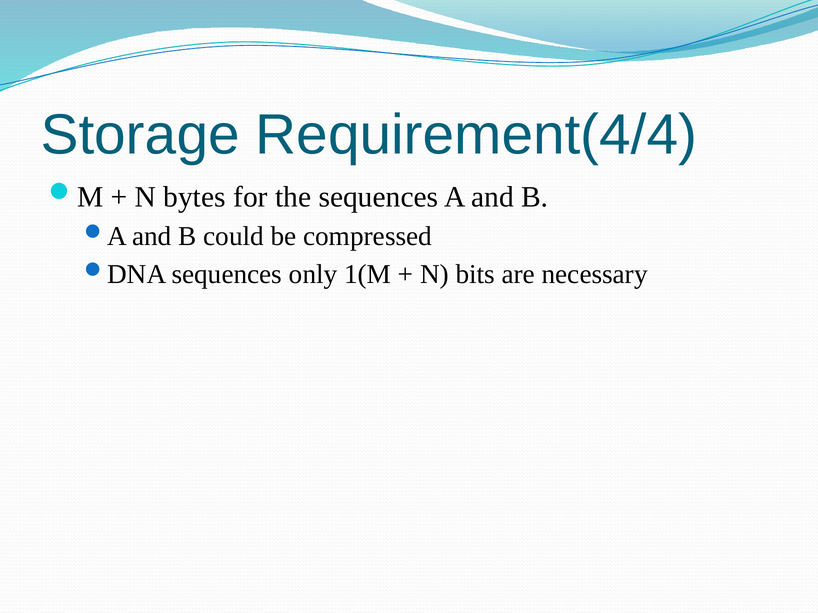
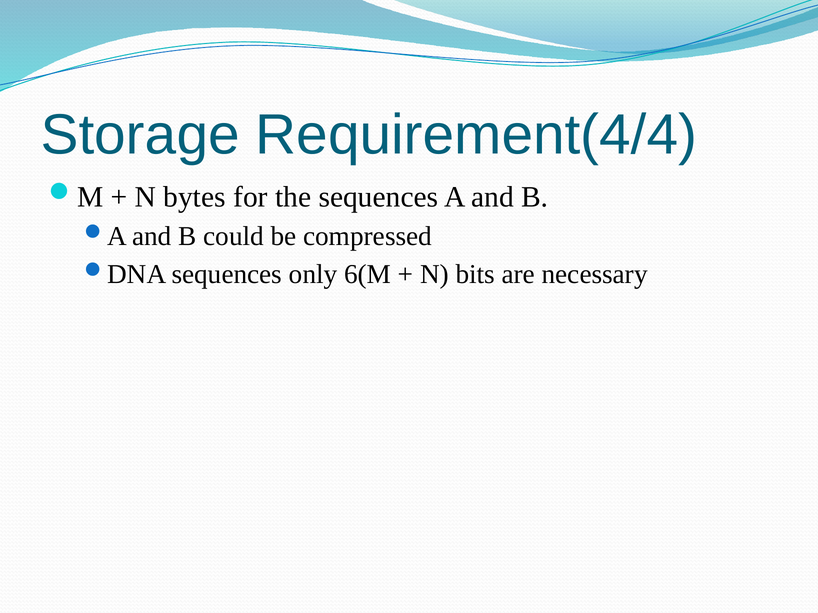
1(M: 1(M -> 6(M
